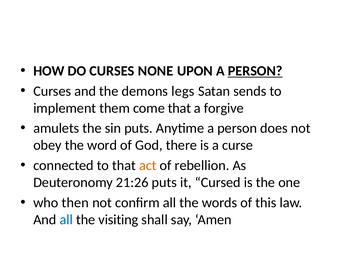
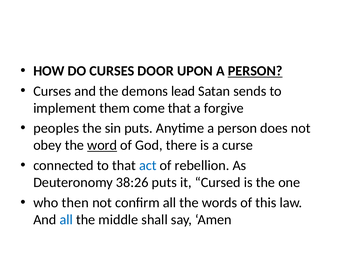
NONE: NONE -> DOOR
legs: legs -> lead
amulets: amulets -> peoples
word underline: none -> present
act colour: orange -> blue
21:26: 21:26 -> 38:26
visiting: visiting -> middle
